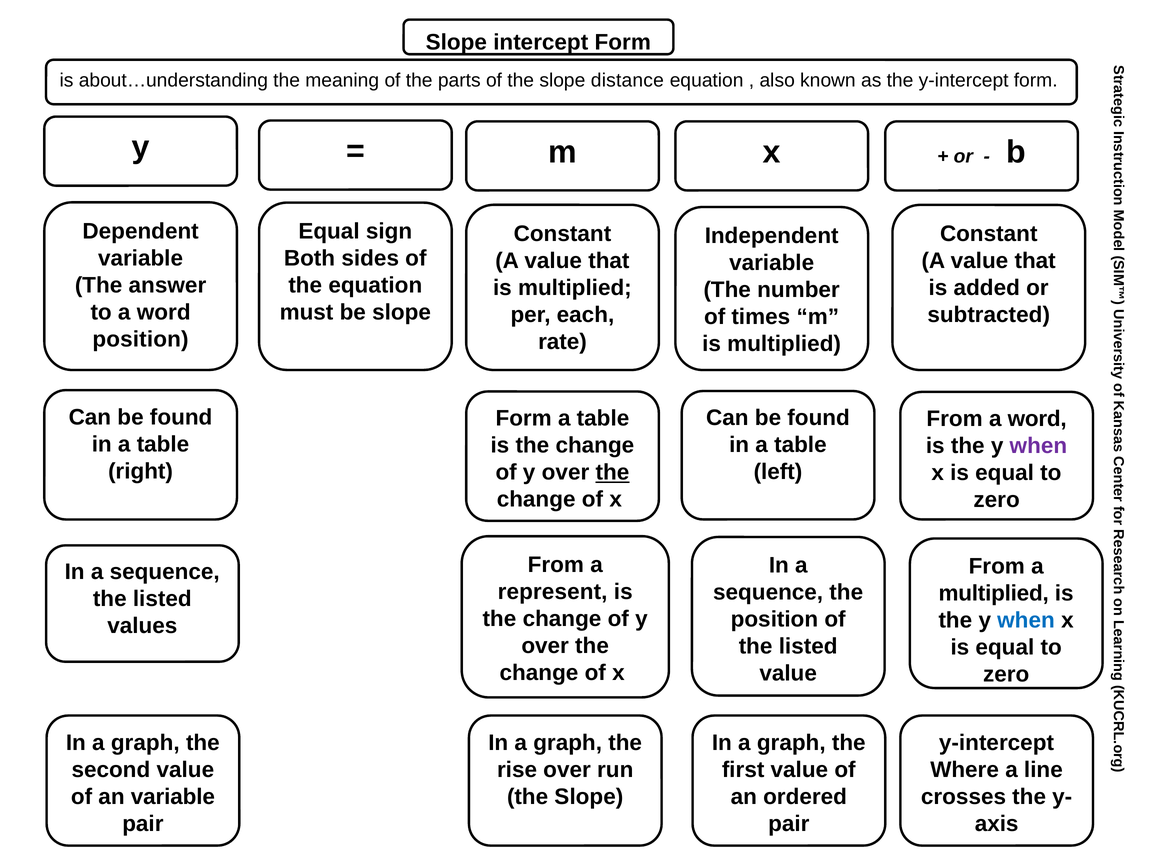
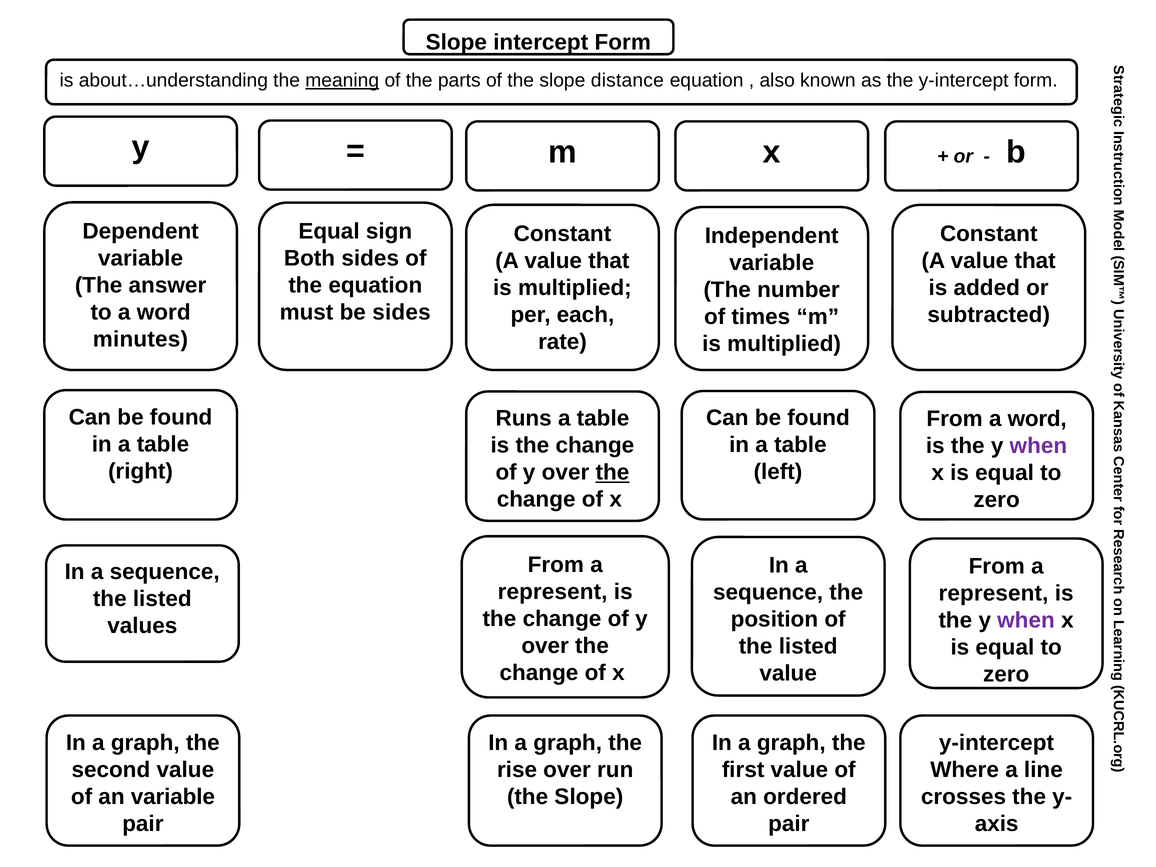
meaning underline: none -> present
be slope: slope -> sides
position at (140, 339): position -> minutes
Form at (524, 419): Form -> Runs
multiplied at (994, 594): multiplied -> represent
when at (1026, 621) colour: blue -> purple
